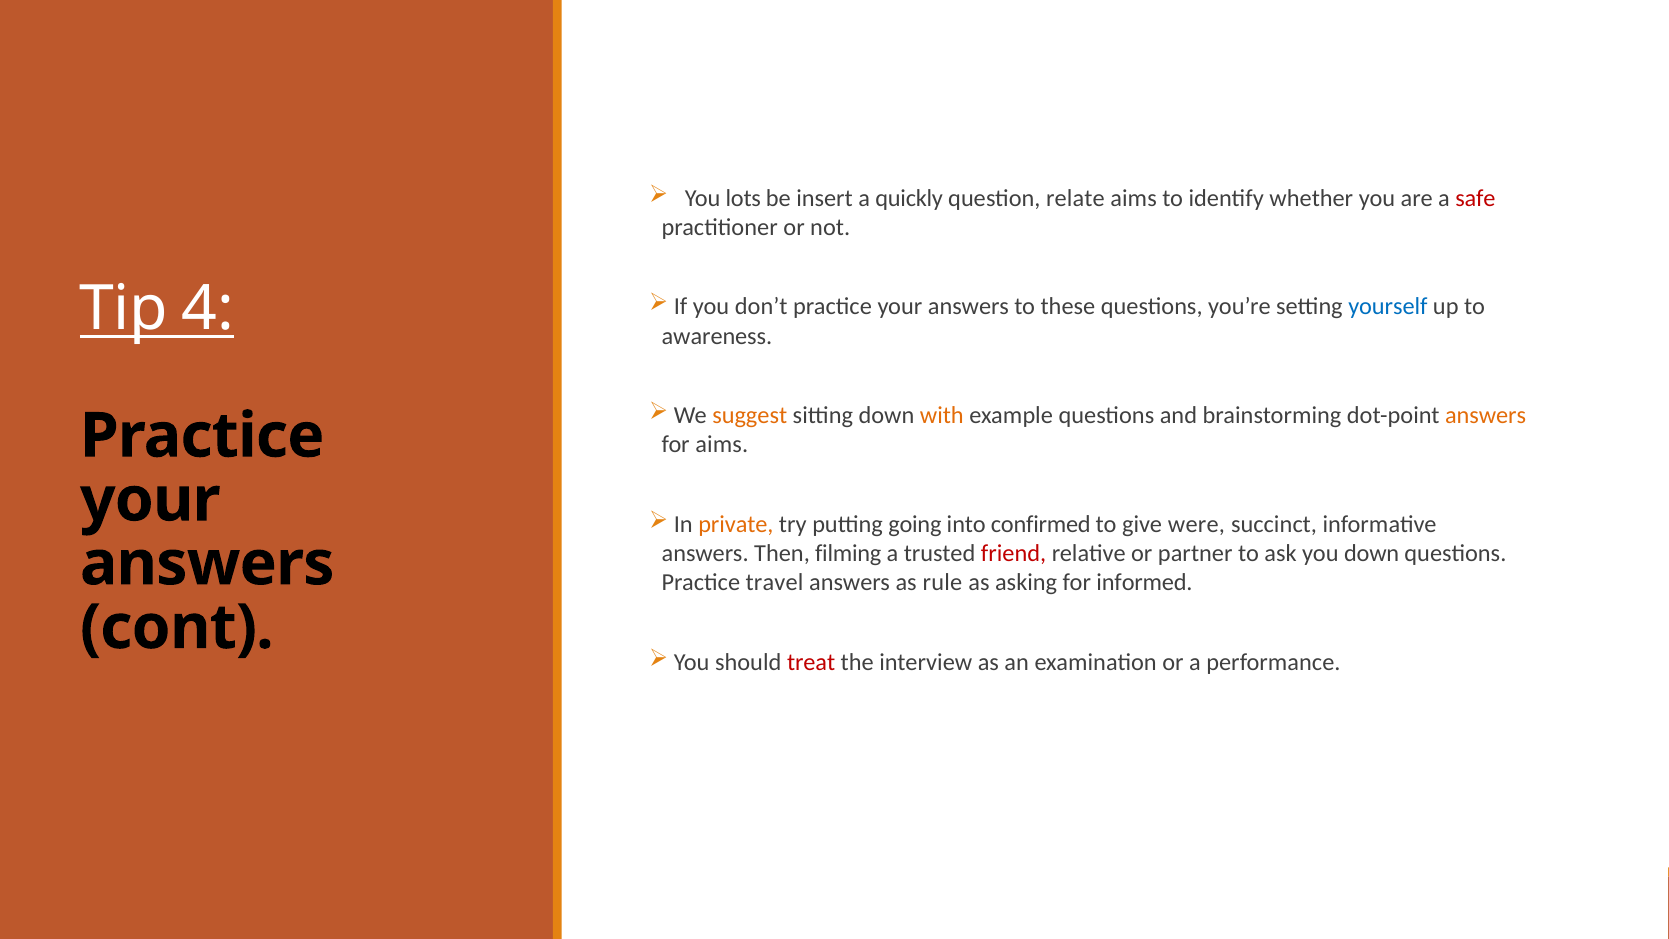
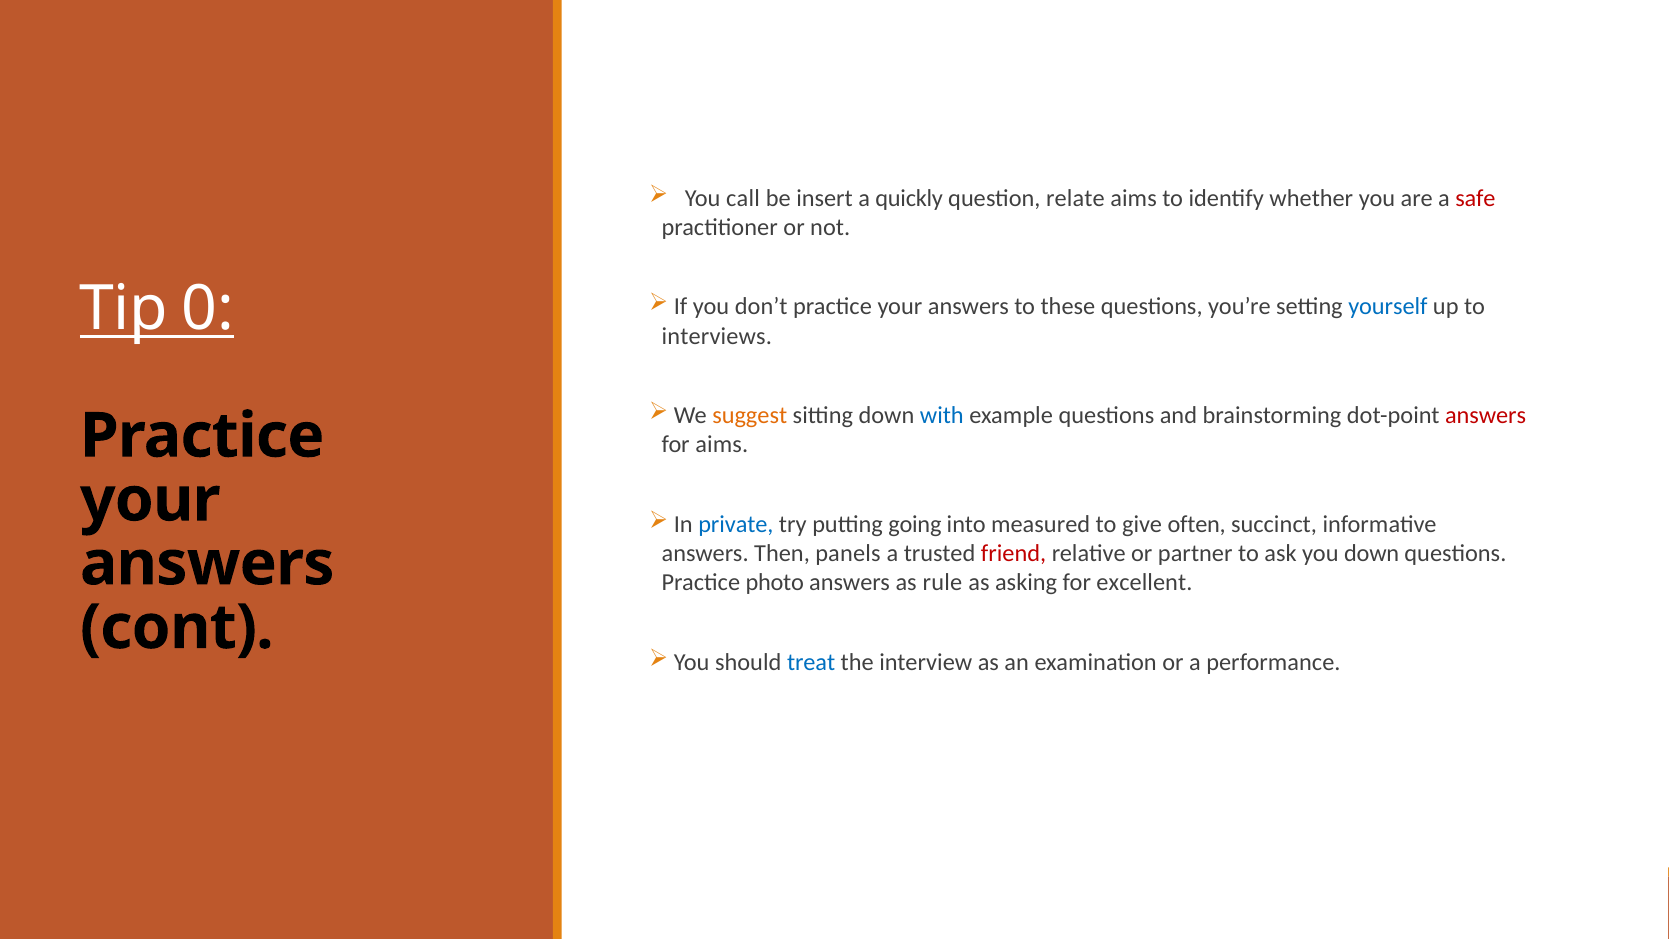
lots: lots -> call
4: 4 -> 0
awareness: awareness -> interviews
with colour: orange -> blue
answers at (1486, 415) colour: orange -> red
private colour: orange -> blue
confirmed: confirmed -> measured
were: were -> often
filming: filming -> panels
travel: travel -> photo
informed: informed -> excellent
treat colour: red -> blue
